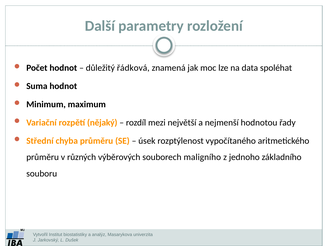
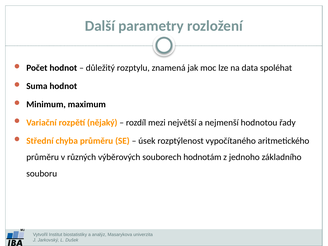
řádková: řádková -> rozptylu
maligního: maligního -> hodnotám
